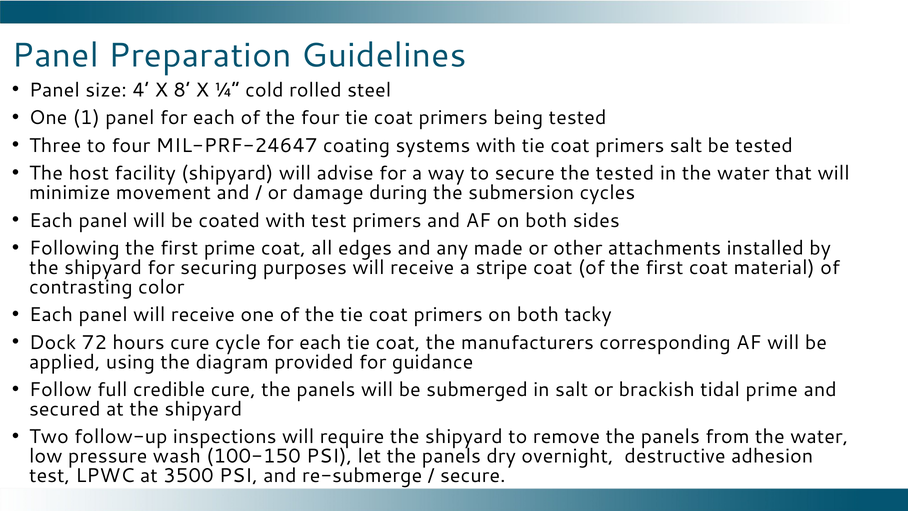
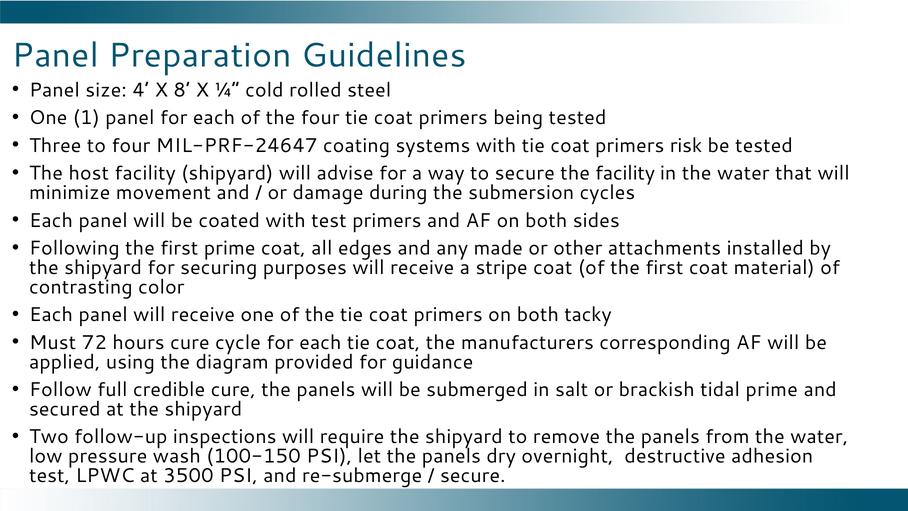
primers salt: salt -> risk
the tested: tested -> facility
Dock: Dock -> Must
